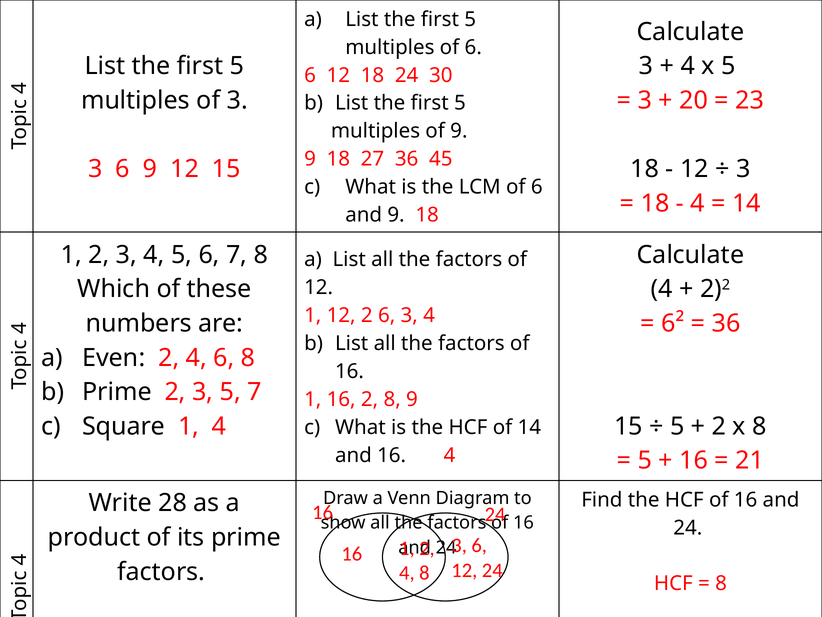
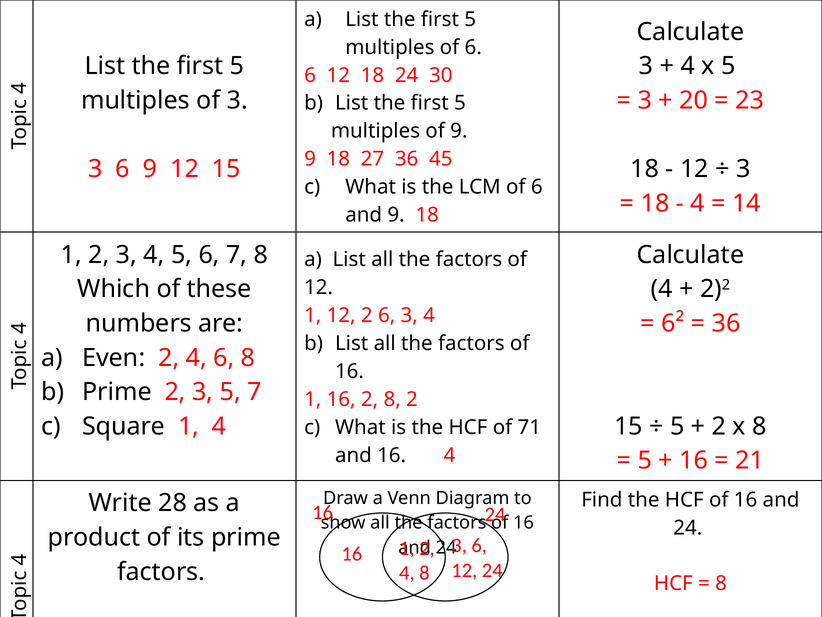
8 9: 9 -> 2
of 14: 14 -> 71
